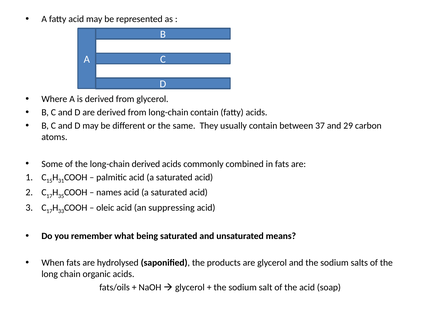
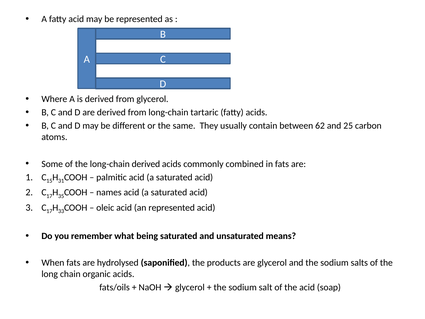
long-chain contain: contain -> tartaric
37: 37 -> 62
29: 29 -> 25
an suppressing: suppressing -> represented
